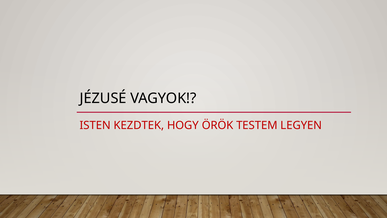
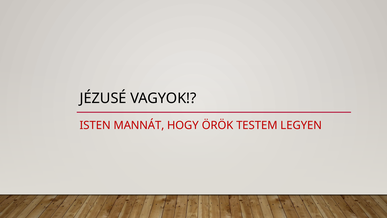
KEZDTEK: KEZDTEK -> MANNÁT
